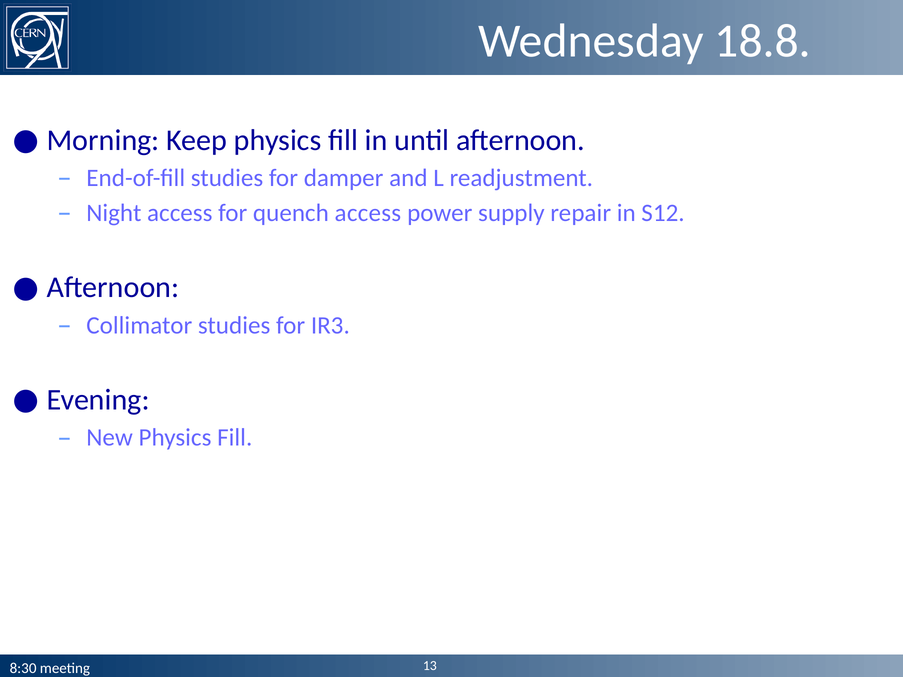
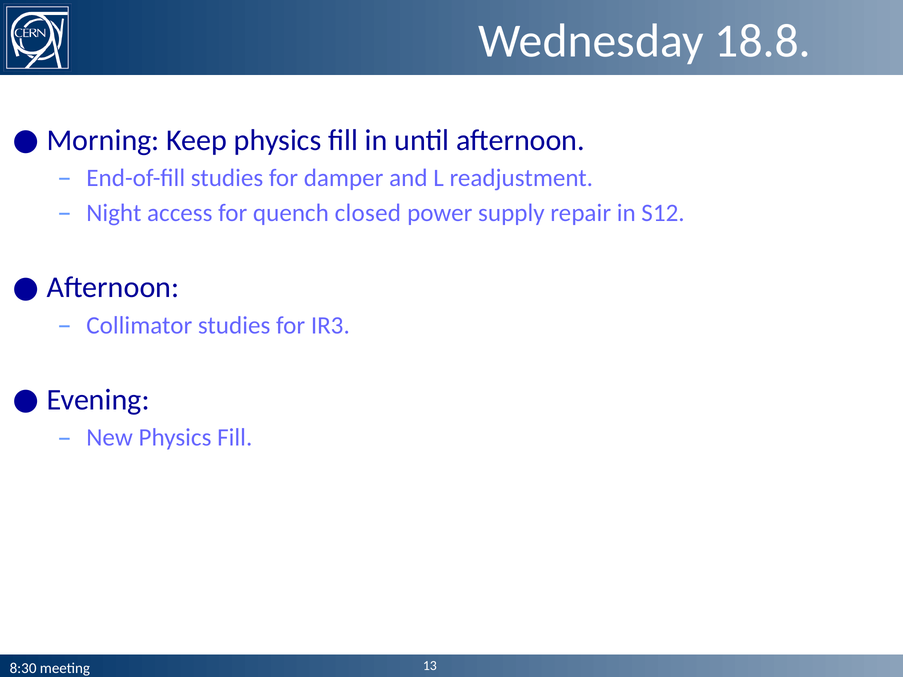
quench access: access -> closed
